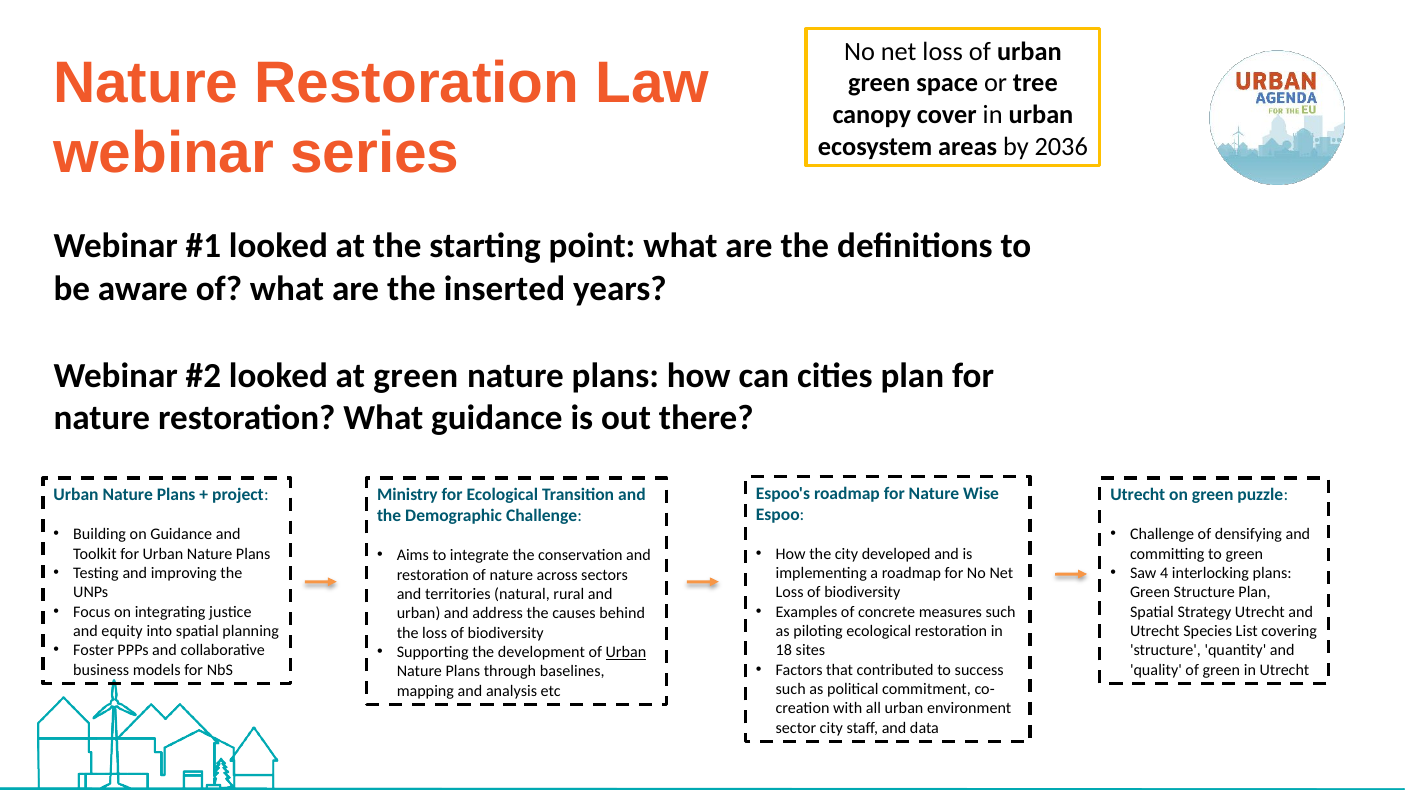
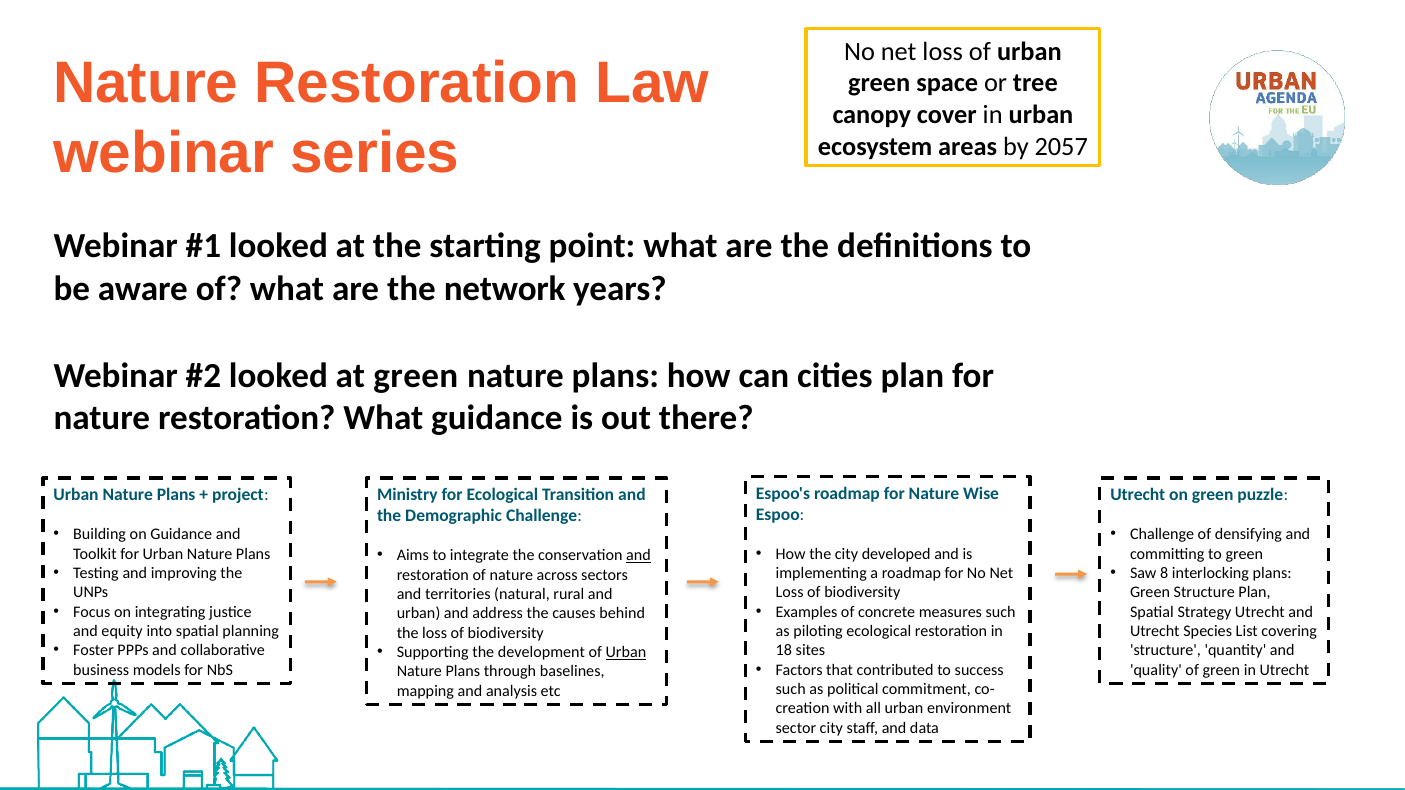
2036: 2036 -> 2057
inserted: inserted -> network
and at (638, 556) underline: none -> present
4: 4 -> 8
